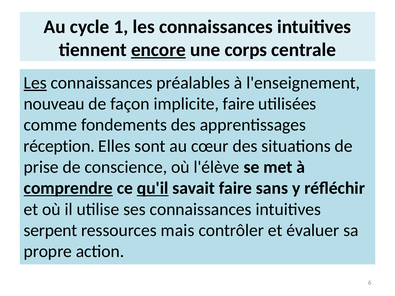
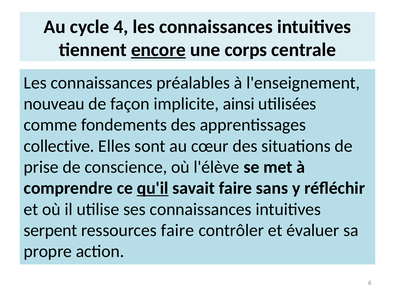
1: 1 -> 4
Les at (35, 83) underline: present -> none
implicite faire: faire -> ainsi
réception: réception -> collective
comprendre underline: present -> none
ressources mais: mais -> faire
